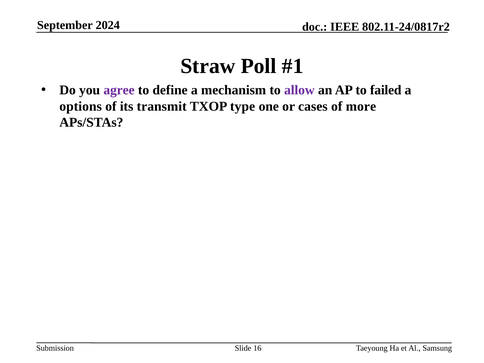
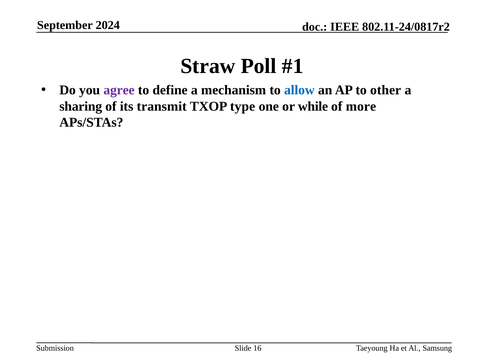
allow colour: purple -> blue
failed: failed -> other
options: options -> sharing
cases: cases -> while
